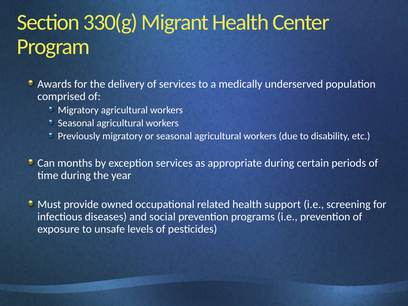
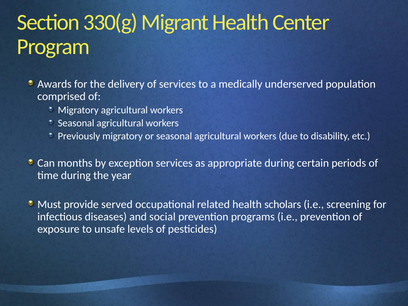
owned: owned -> served
support: support -> scholars
